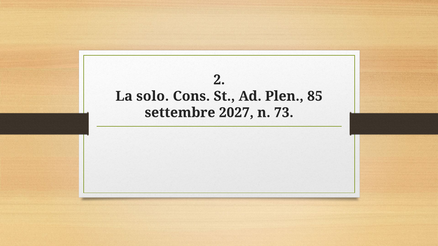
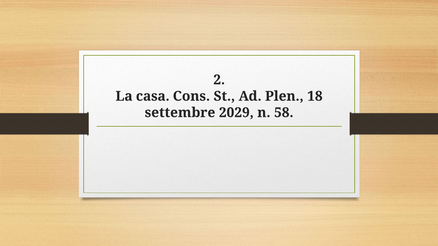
solo: solo -> casa
85: 85 -> 18
2027: 2027 -> 2029
73: 73 -> 58
